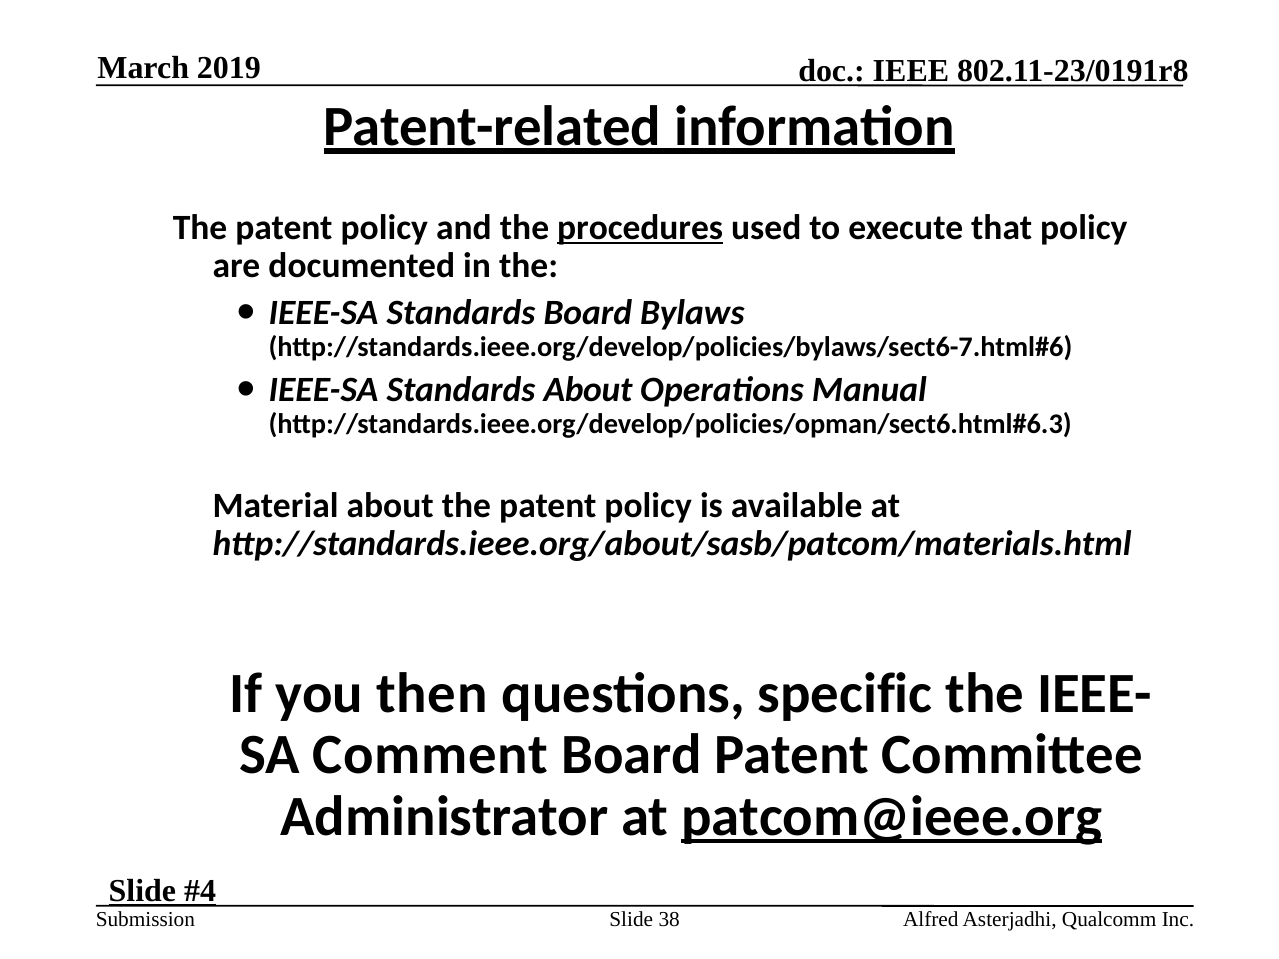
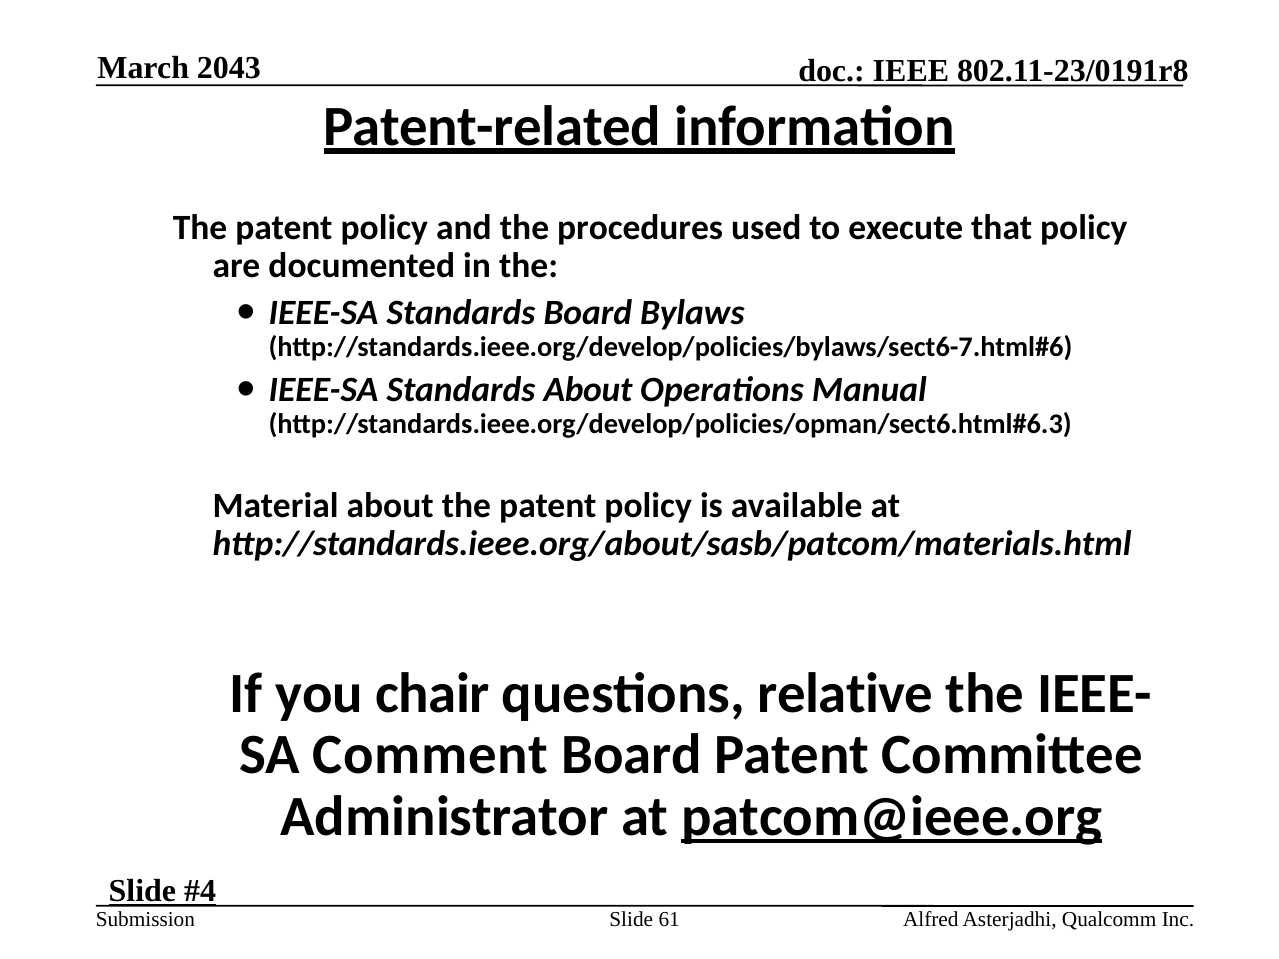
2019: 2019 -> 2043
procedures underline: present -> none
then: then -> chair
specific: specific -> relative
38: 38 -> 61
